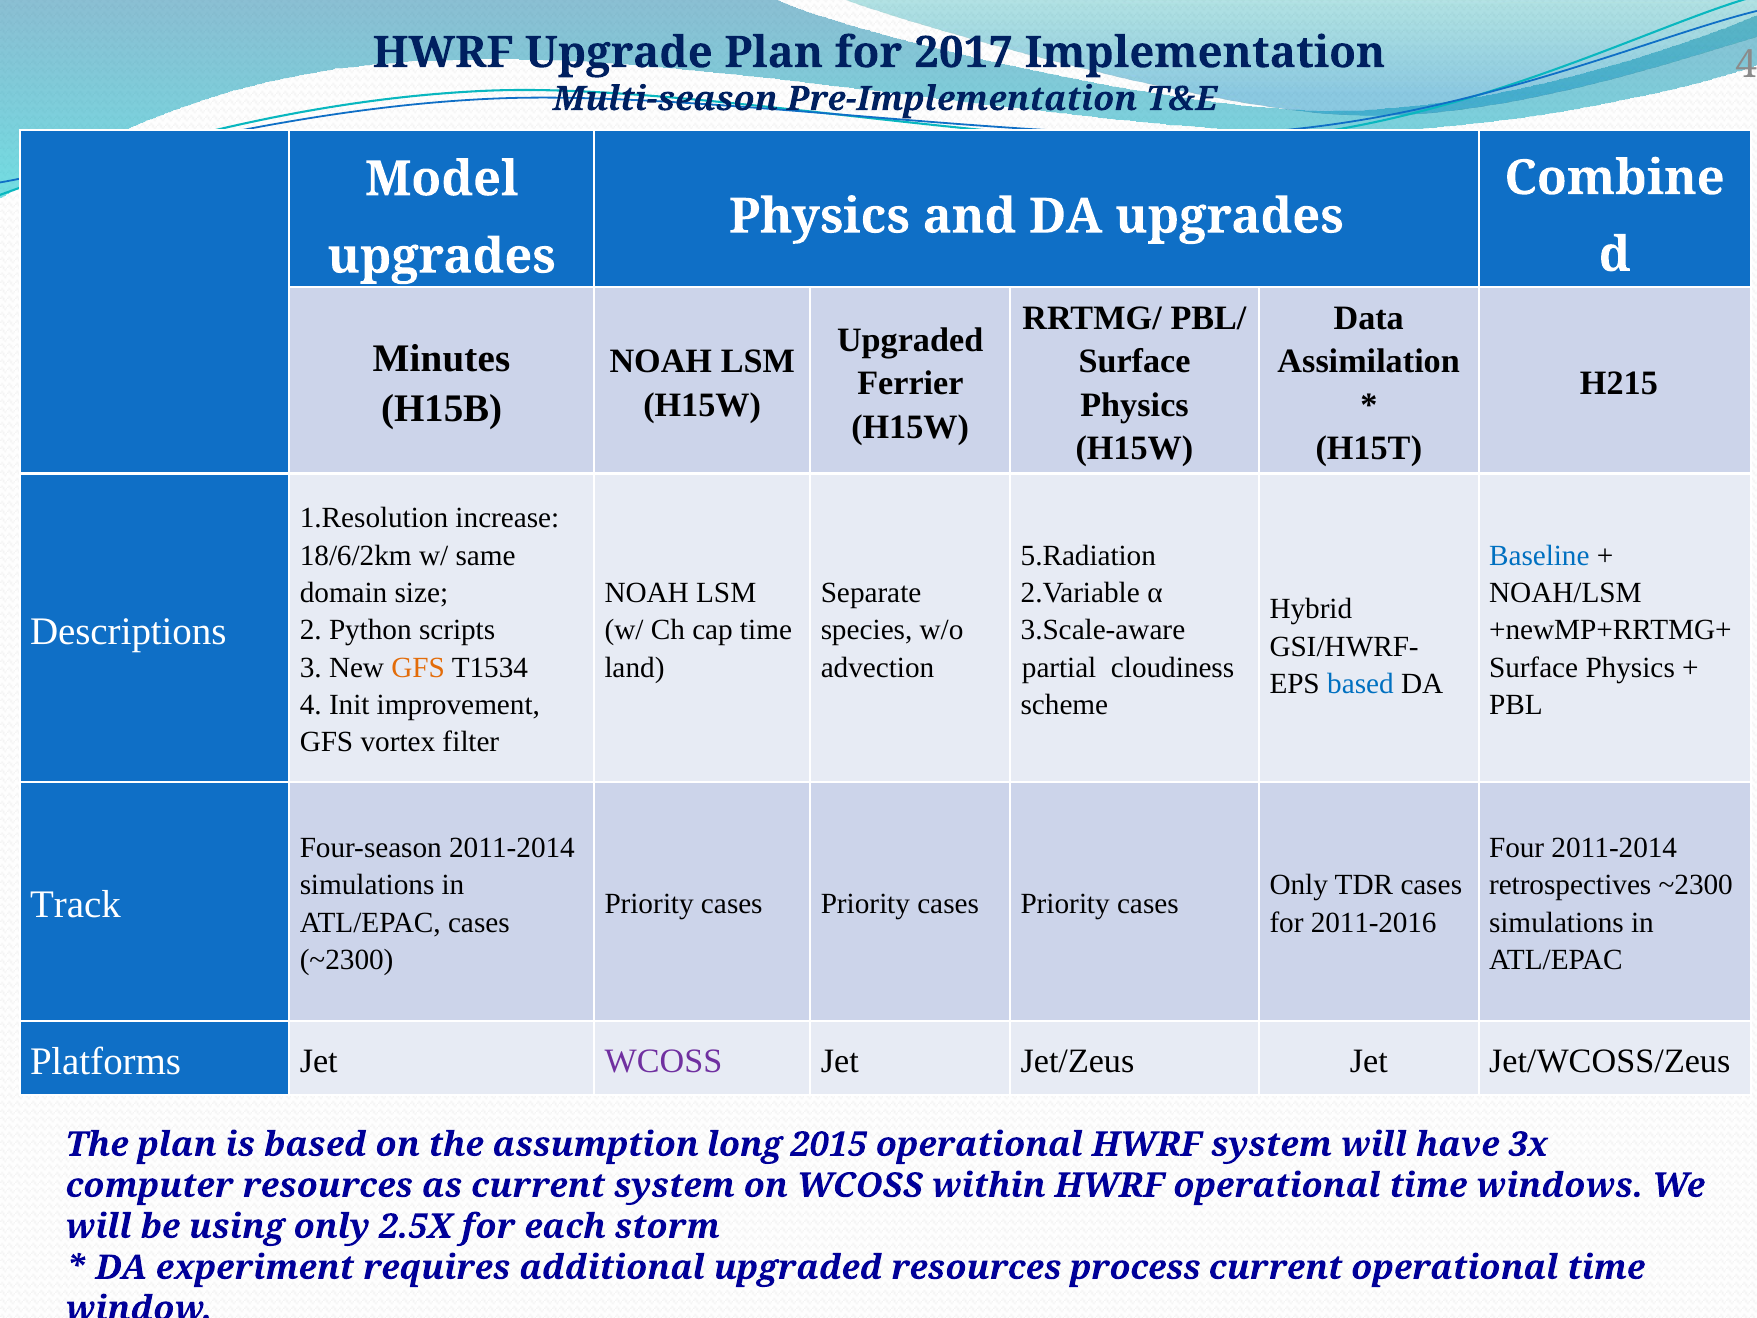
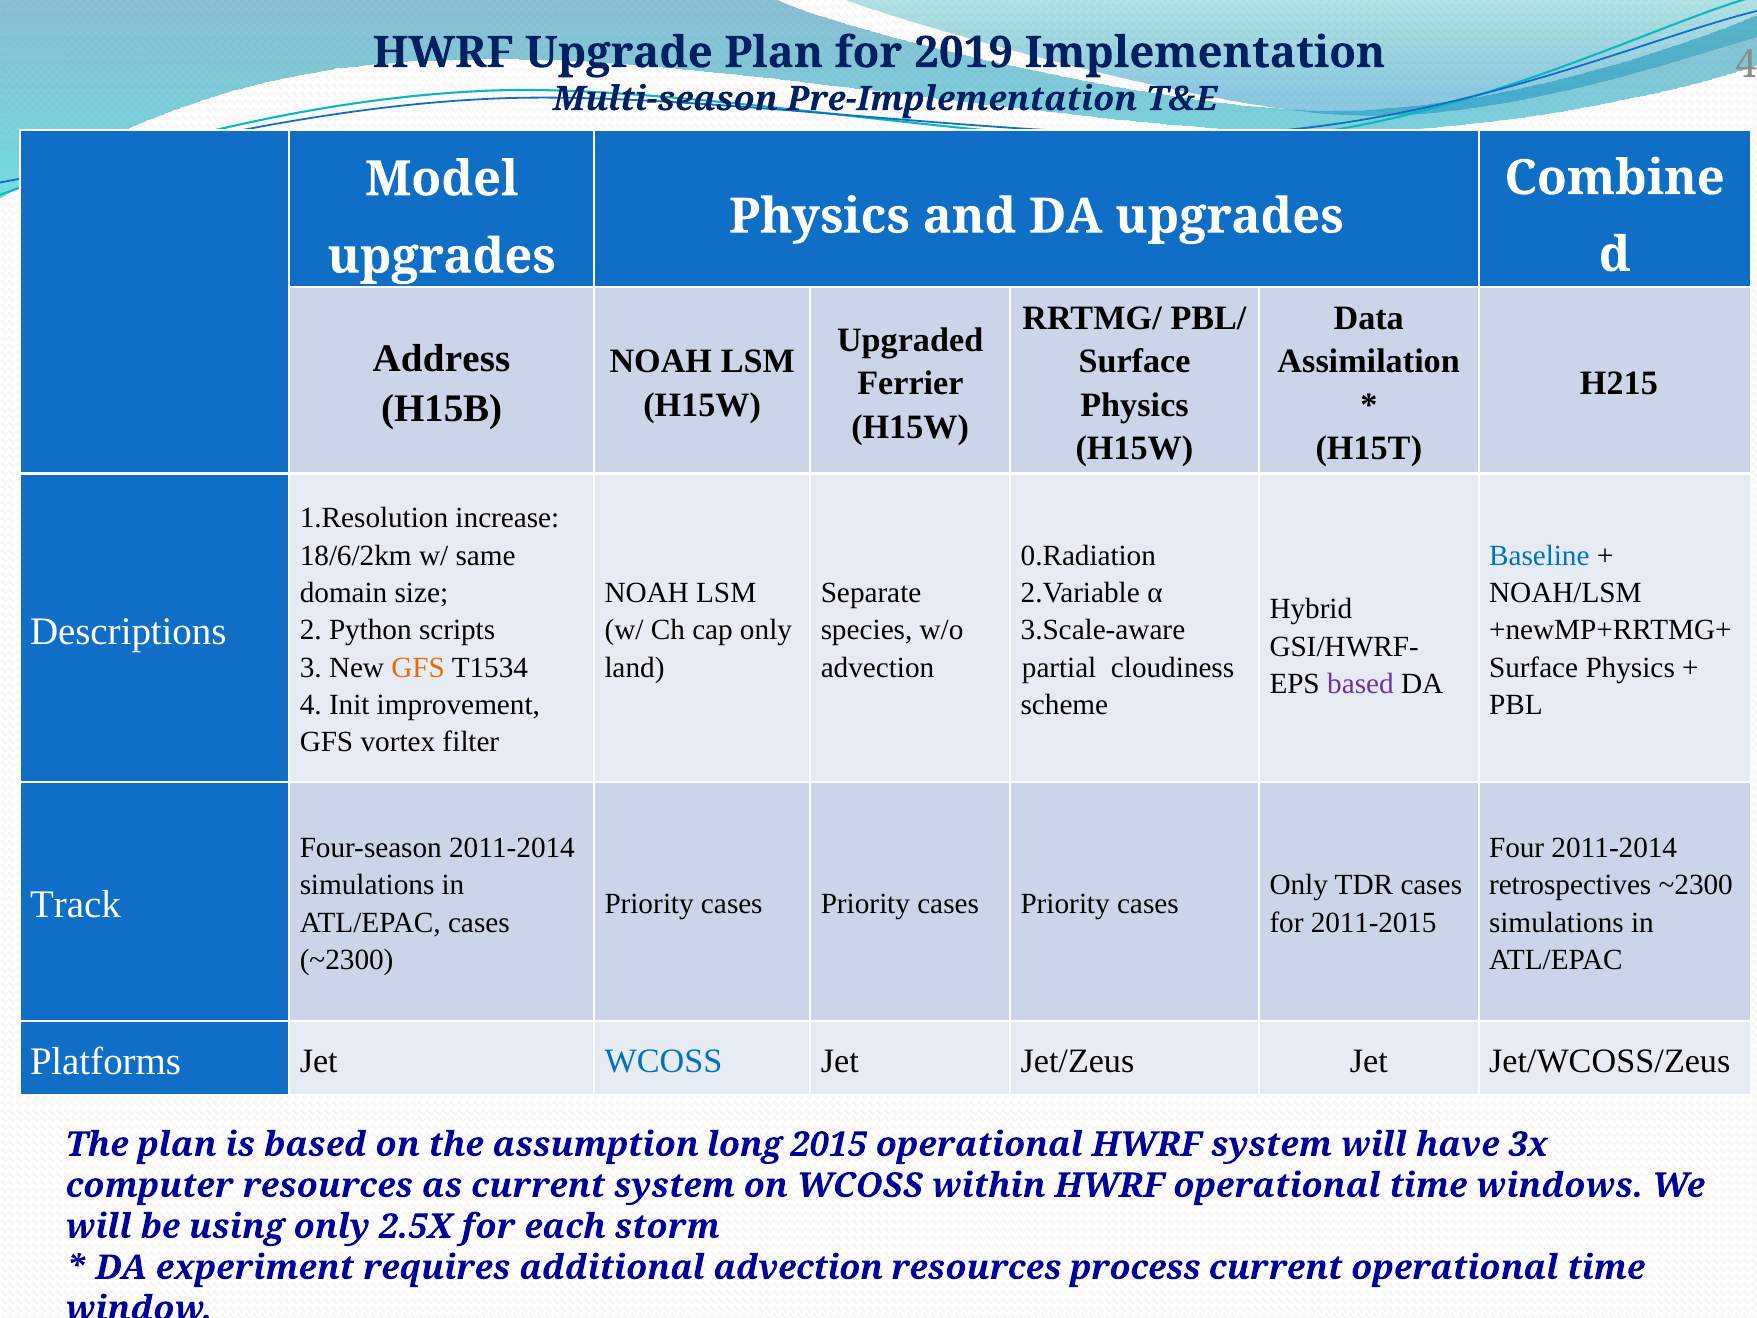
2017: 2017 -> 2019
Minutes: Minutes -> Address
5.Radiation: 5.Radiation -> 0.Radiation
cap time: time -> only
based at (1360, 684) colour: blue -> purple
2011-2016: 2011-2016 -> 2011-2015
WCOSS at (664, 1061) colour: purple -> blue
additional upgraded: upgraded -> advection
